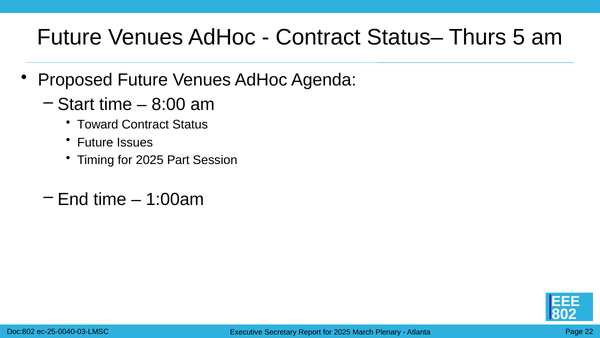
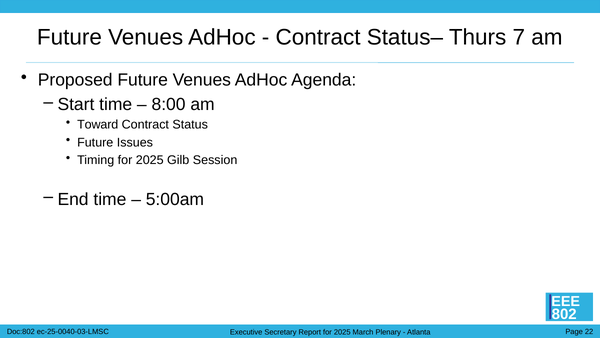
5: 5 -> 7
Part: Part -> Gilb
1:00am: 1:00am -> 5:00am
